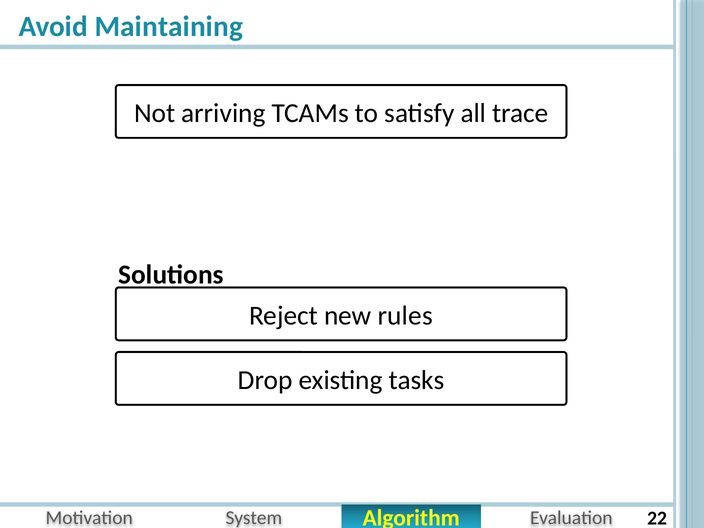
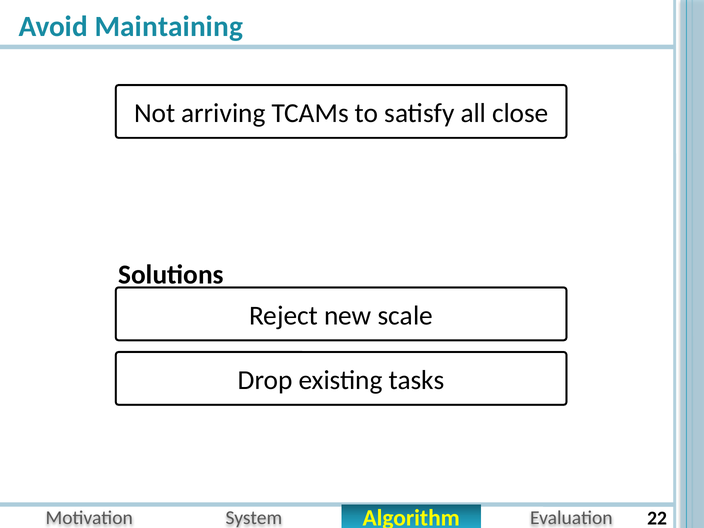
trace: trace -> close
rules: rules -> scale
